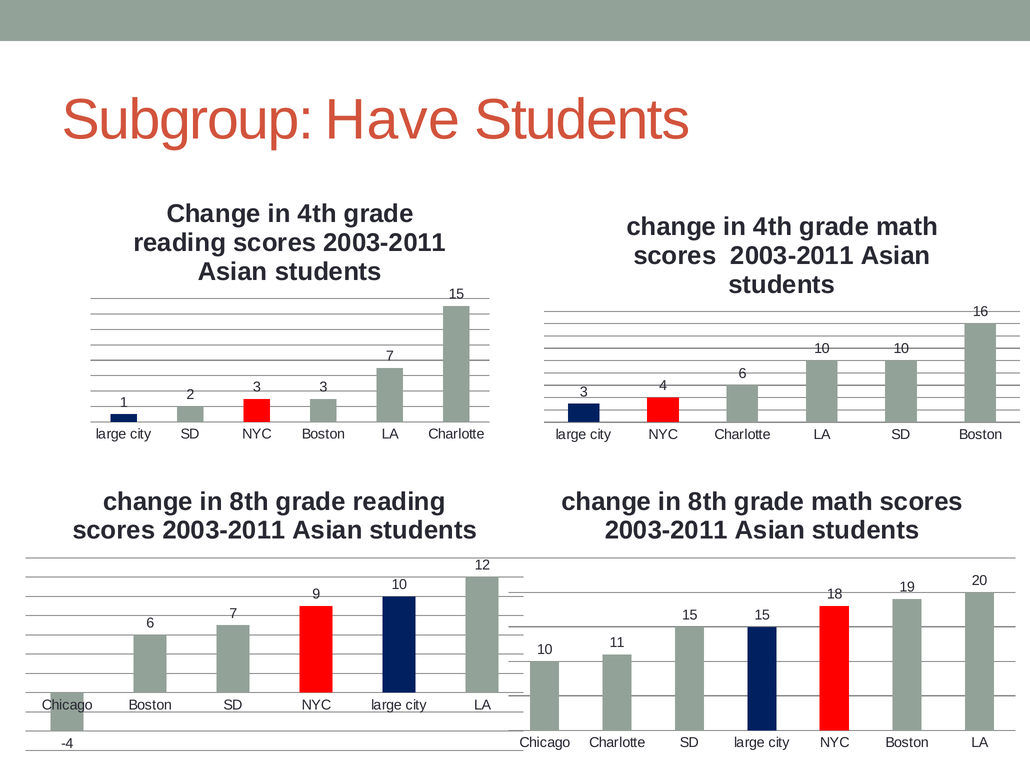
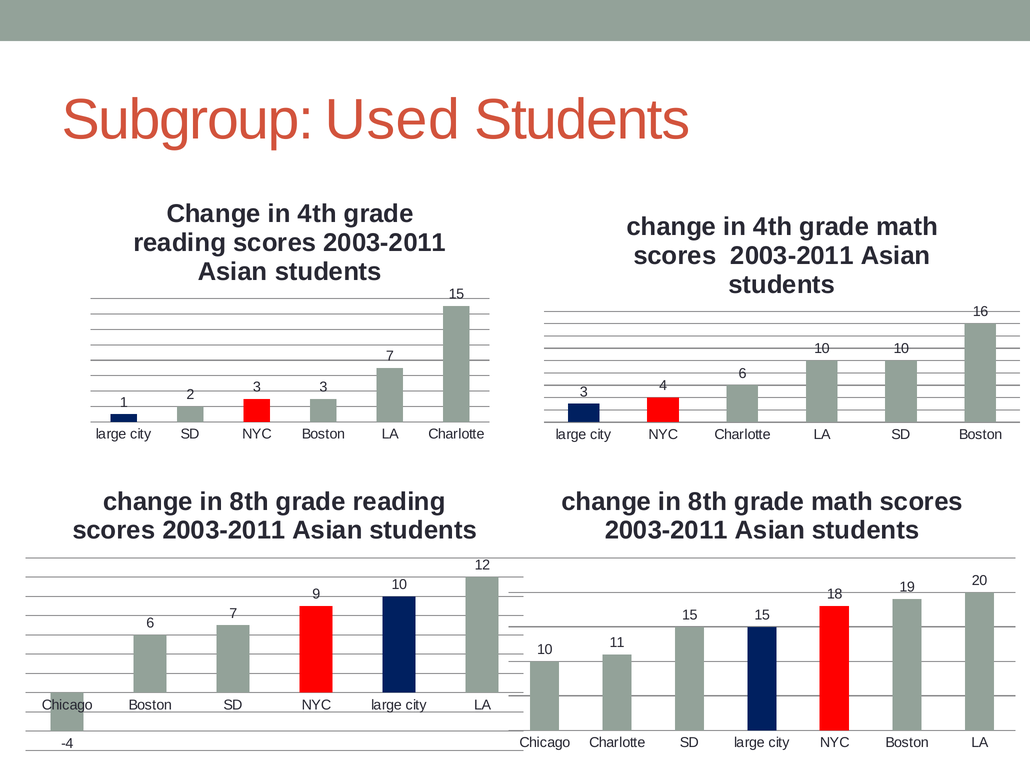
Have: Have -> Used
